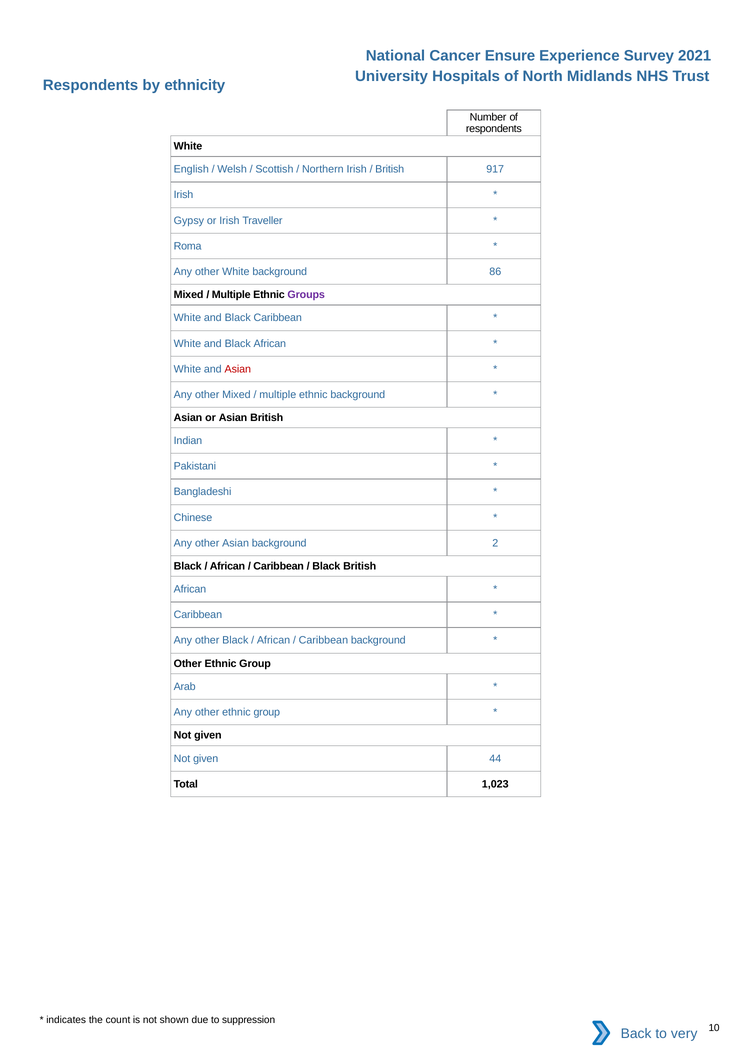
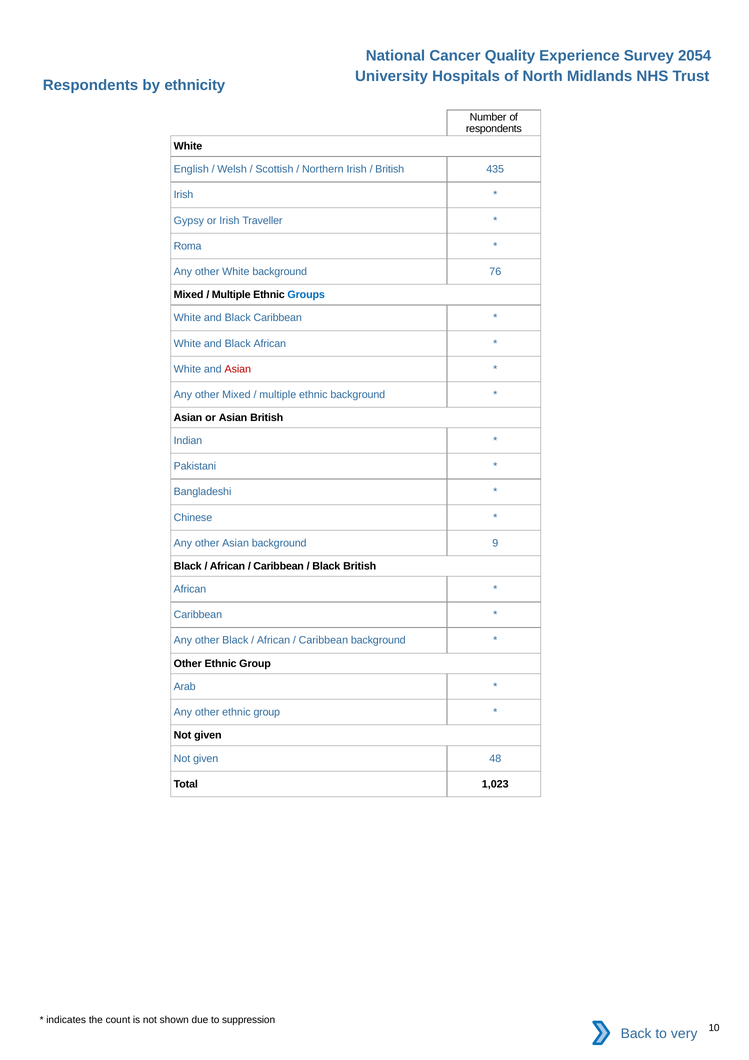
Ensure: Ensure -> Quality
2021: 2021 -> 2054
917: 917 -> 435
86: 86 -> 76
Groups colour: purple -> blue
2: 2 -> 9
44: 44 -> 48
